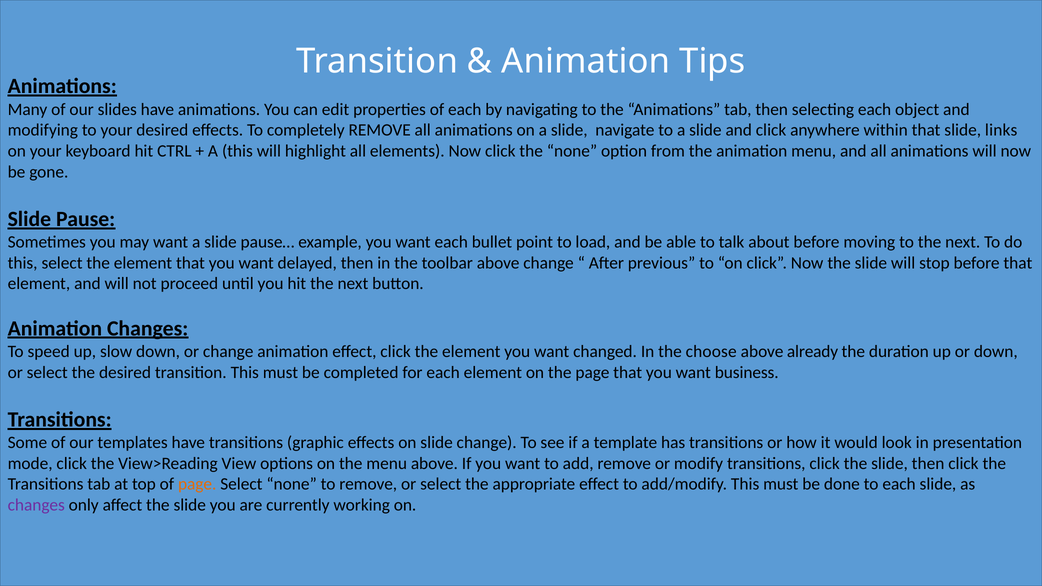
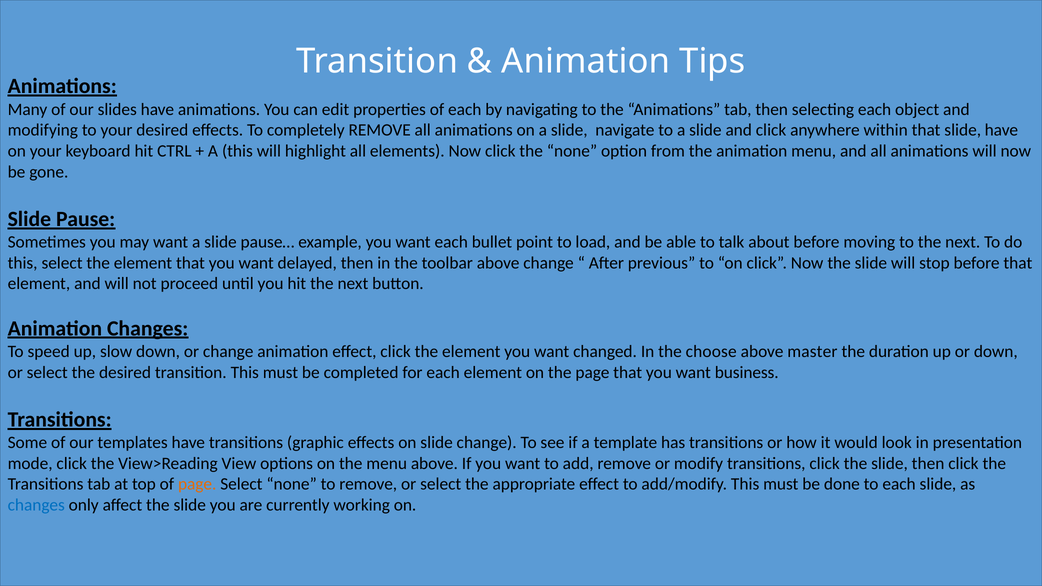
slide links: links -> have
already: already -> master
changes at (36, 505) colour: purple -> blue
